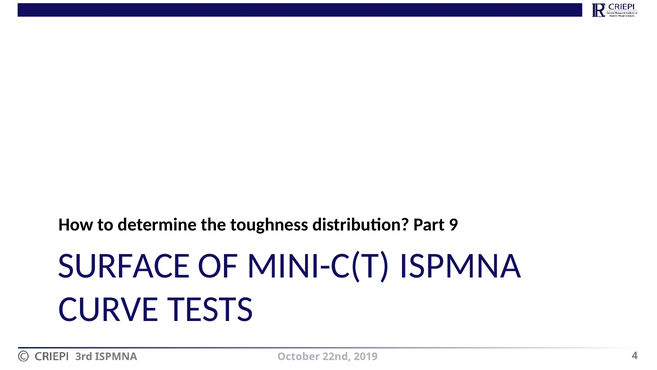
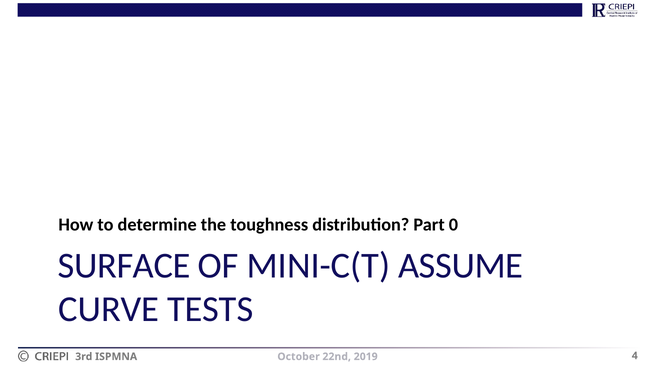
9: 9 -> 0
MINI-C(T ISPMNA: ISPMNA -> ASSUME
